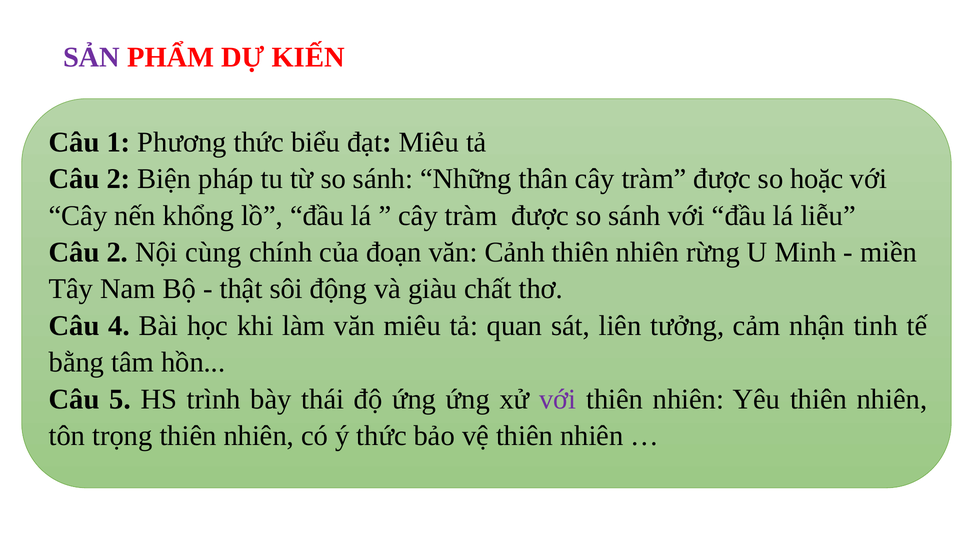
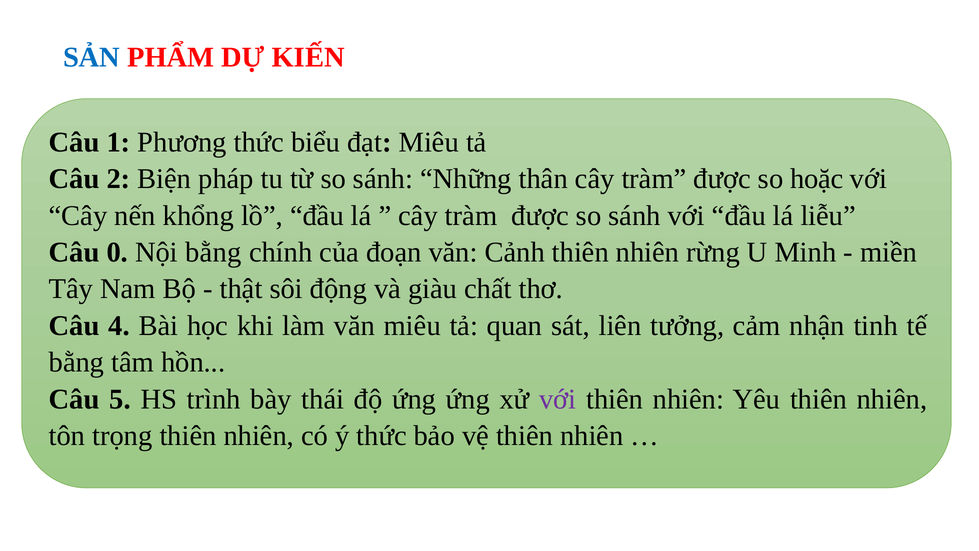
SẢN colour: purple -> blue
2 at (117, 252): 2 -> 0
Nội cùng: cùng -> bằng
